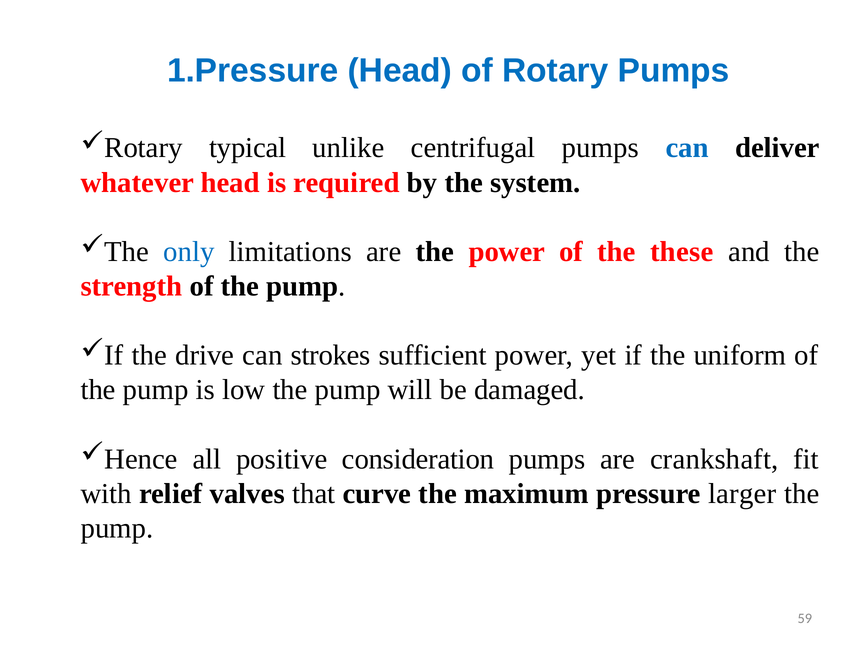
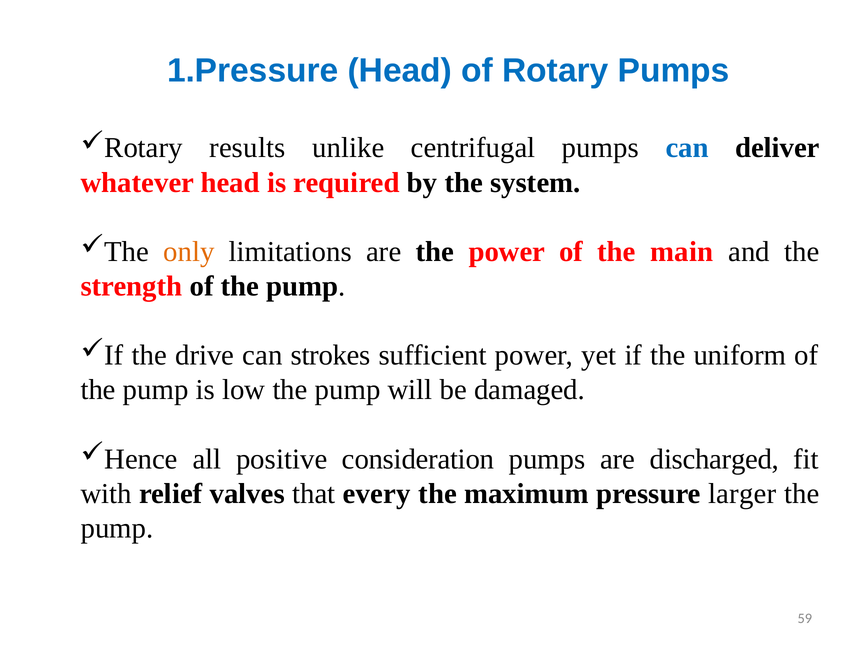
typical: typical -> results
only colour: blue -> orange
these: these -> main
crankshaft: crankshaft -> discharged
curve: curve -> every
